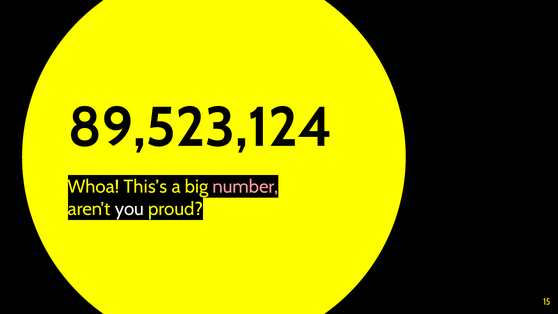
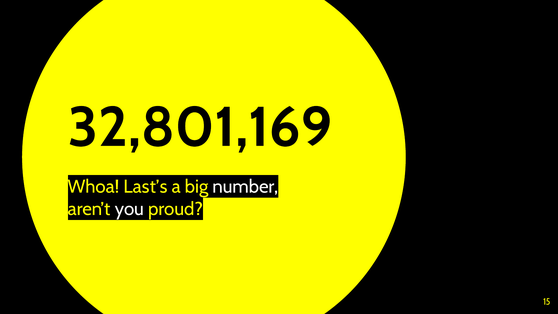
89,523,124: 89,523,124 -> 32,801,169
This’s: This’s -> Last’s
number colour: pink -> white
